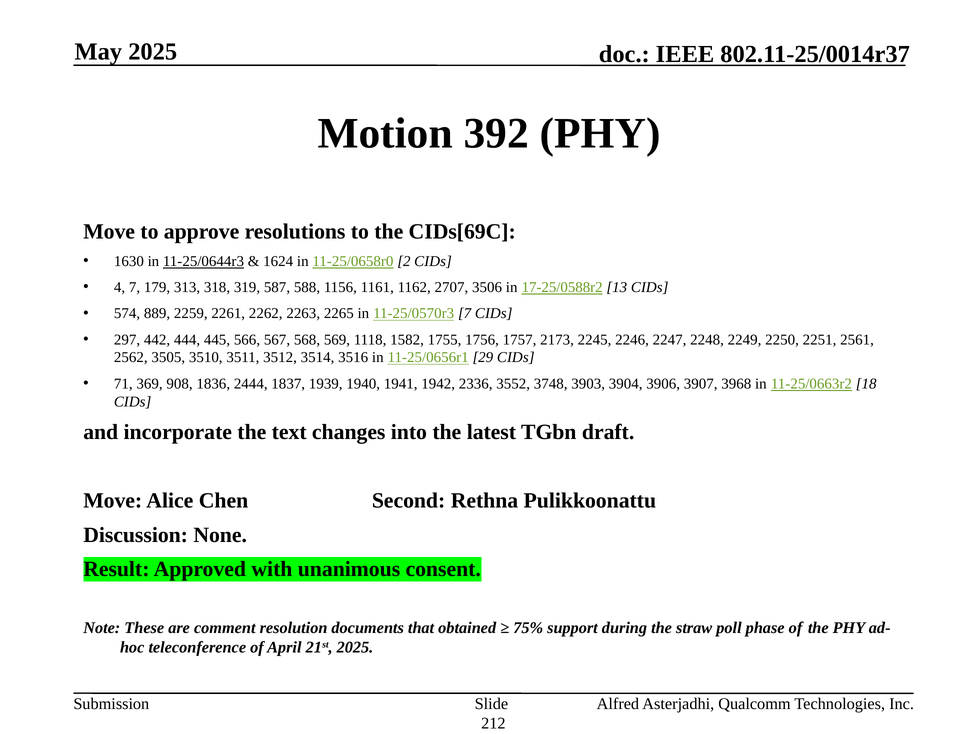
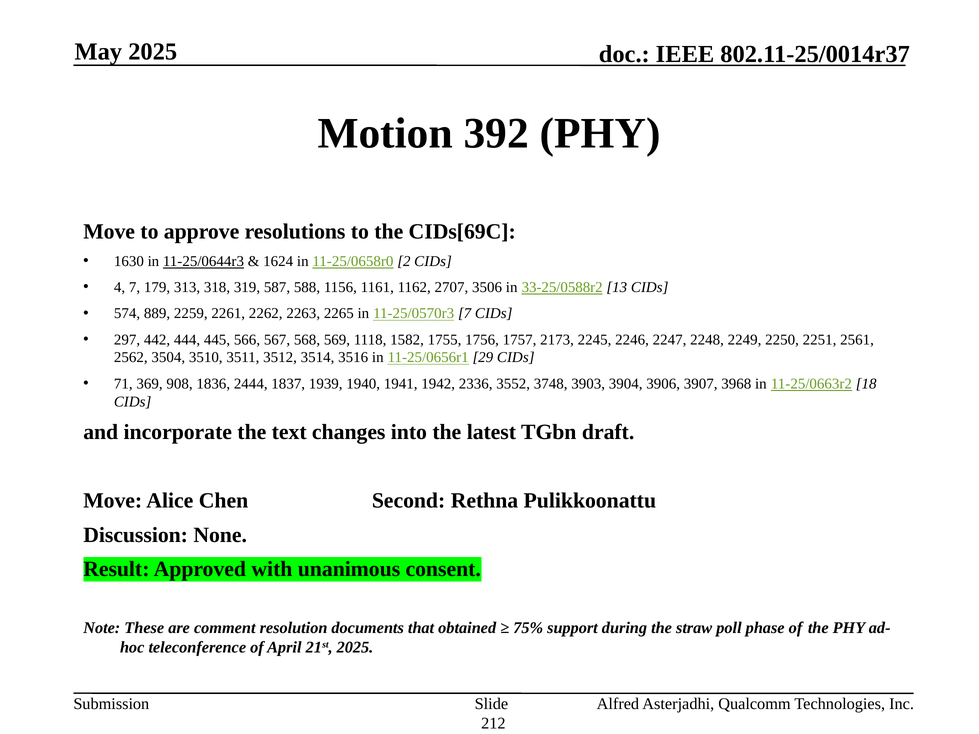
17-25/0588r2: 17-25/0588r2 -> 33-25/0588r2
3505: 3505 -> 3504
